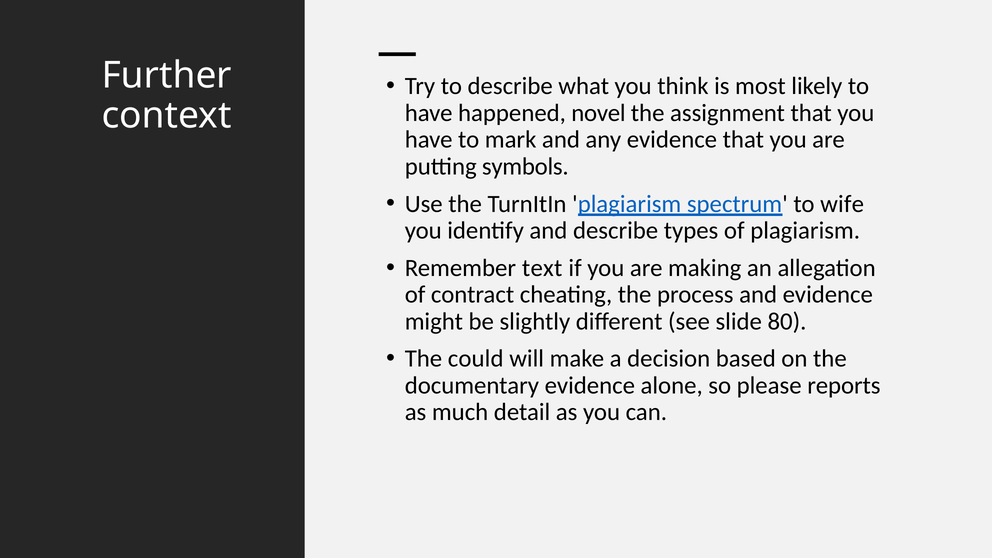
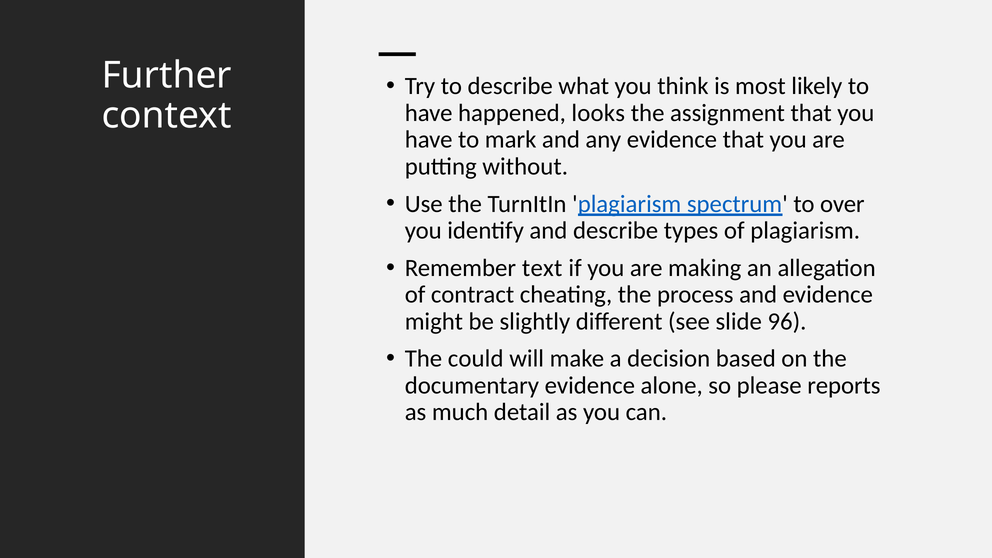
novel: novel -> looks
symbols: symbols -> without
wife: wife -> over
80: 80 -> 96
